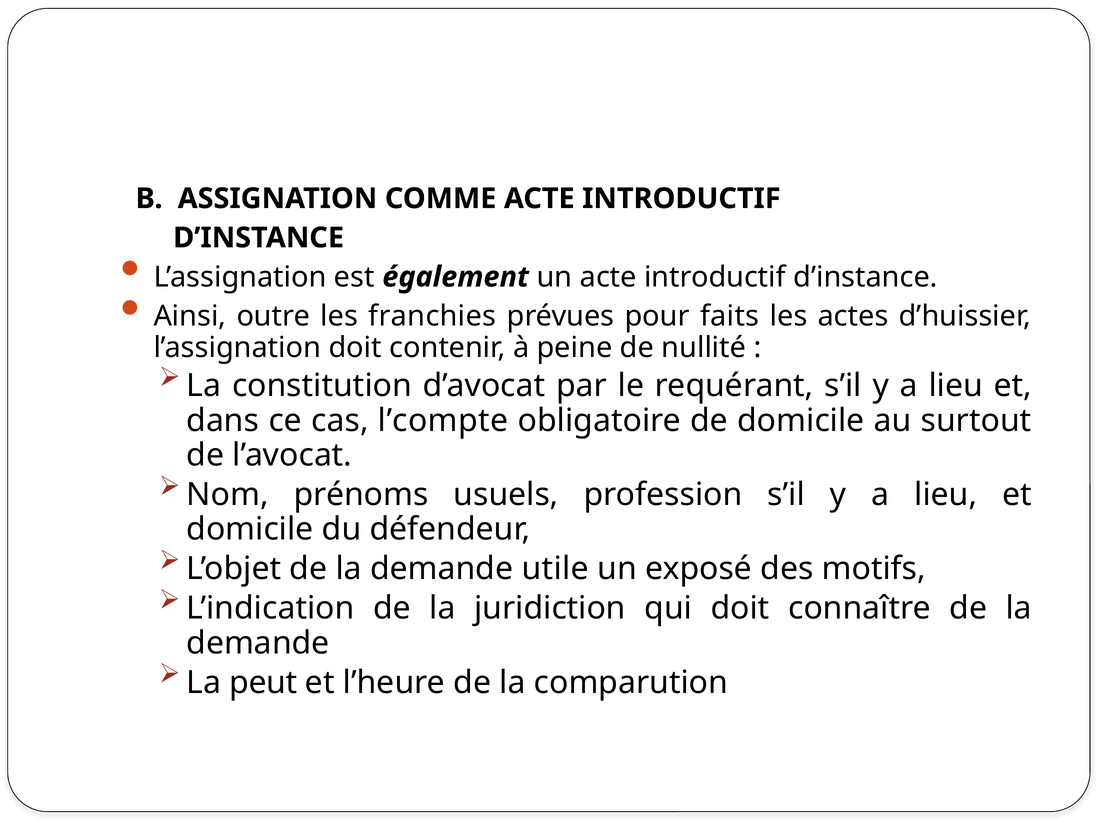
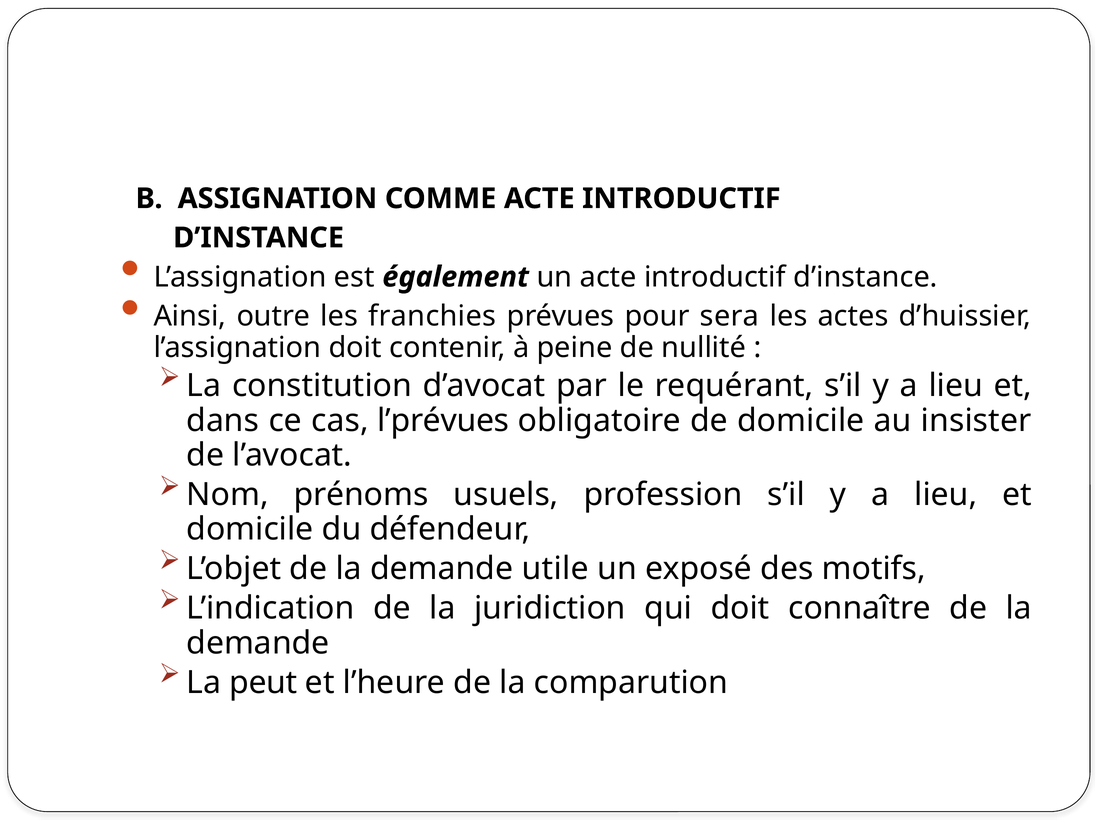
faits: faits -> sera
l’compte: l’compte -> l’prévues
surtout: surtout -> insister
